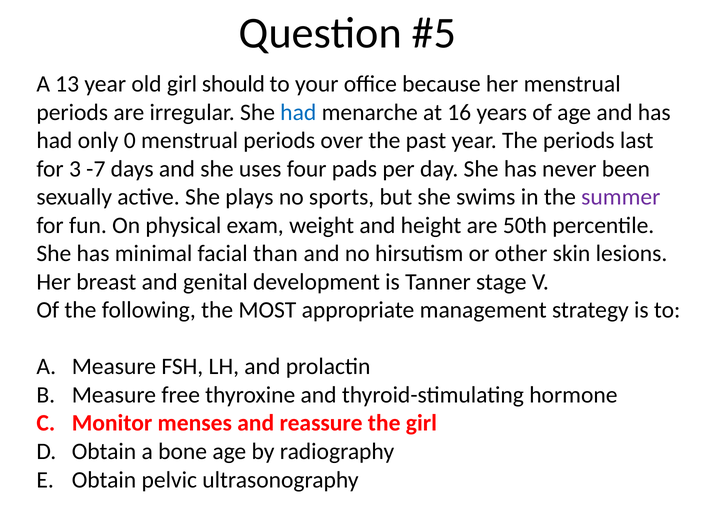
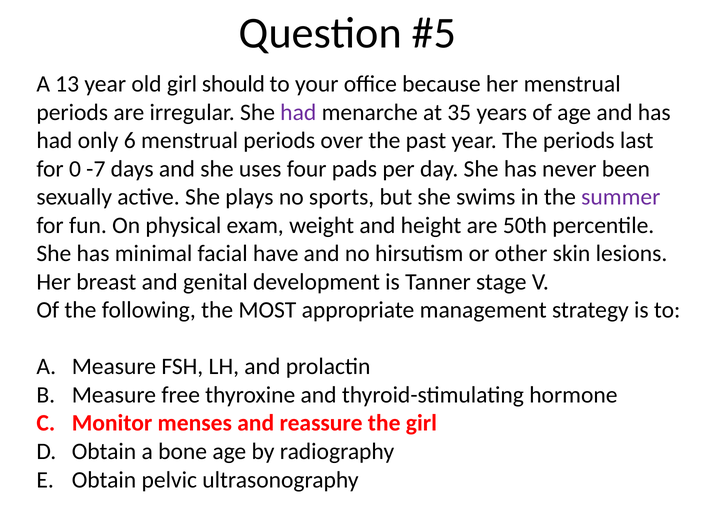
had at (298, 112) colour: blue -> purple
16: 16 -> 35
0: 0 -> 6
3: 3 -> 0
than: than -> have
